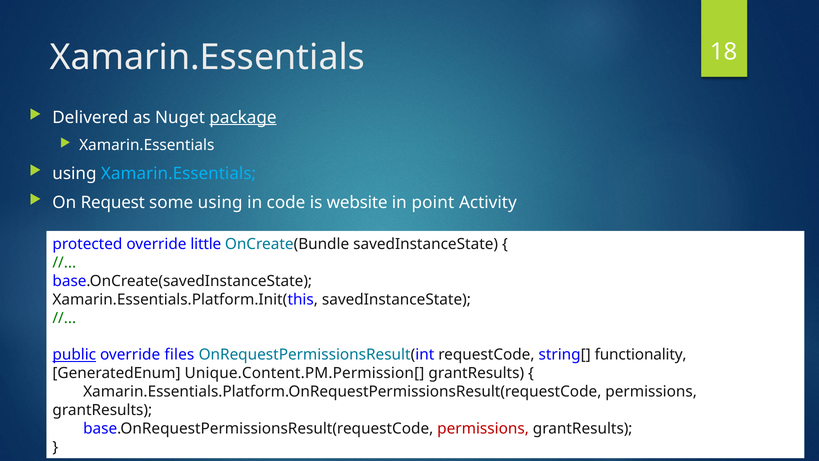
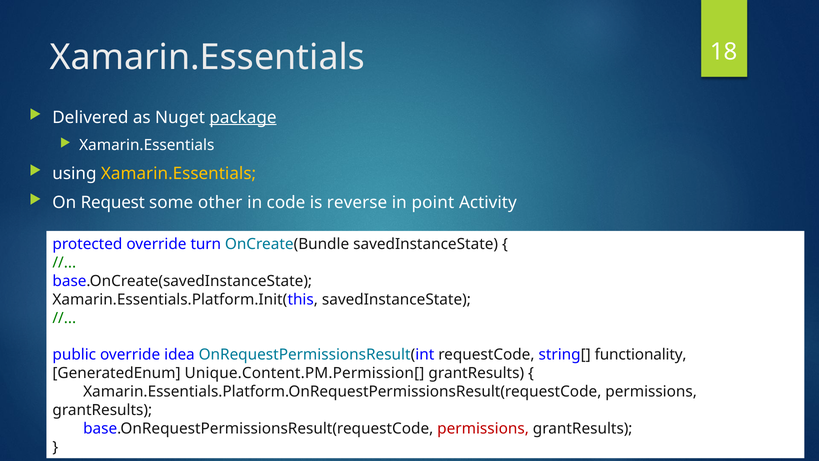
Xamarin.Essentials at (179, 173) colour: light blue -> yellow
some using: using -> other
website: website -> reverse
little: little -> turn
public underline: present -> none
files: files -> idea
